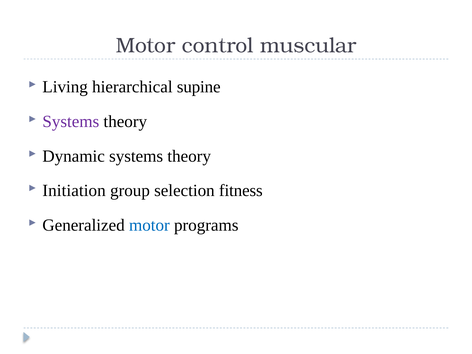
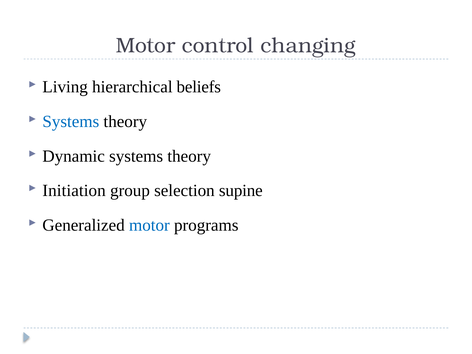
muscular: muscular -> changing
supine: supine -> beliefs
Systems at (71, 122) colour: purple -> blue
fitness: fitness -> supine
